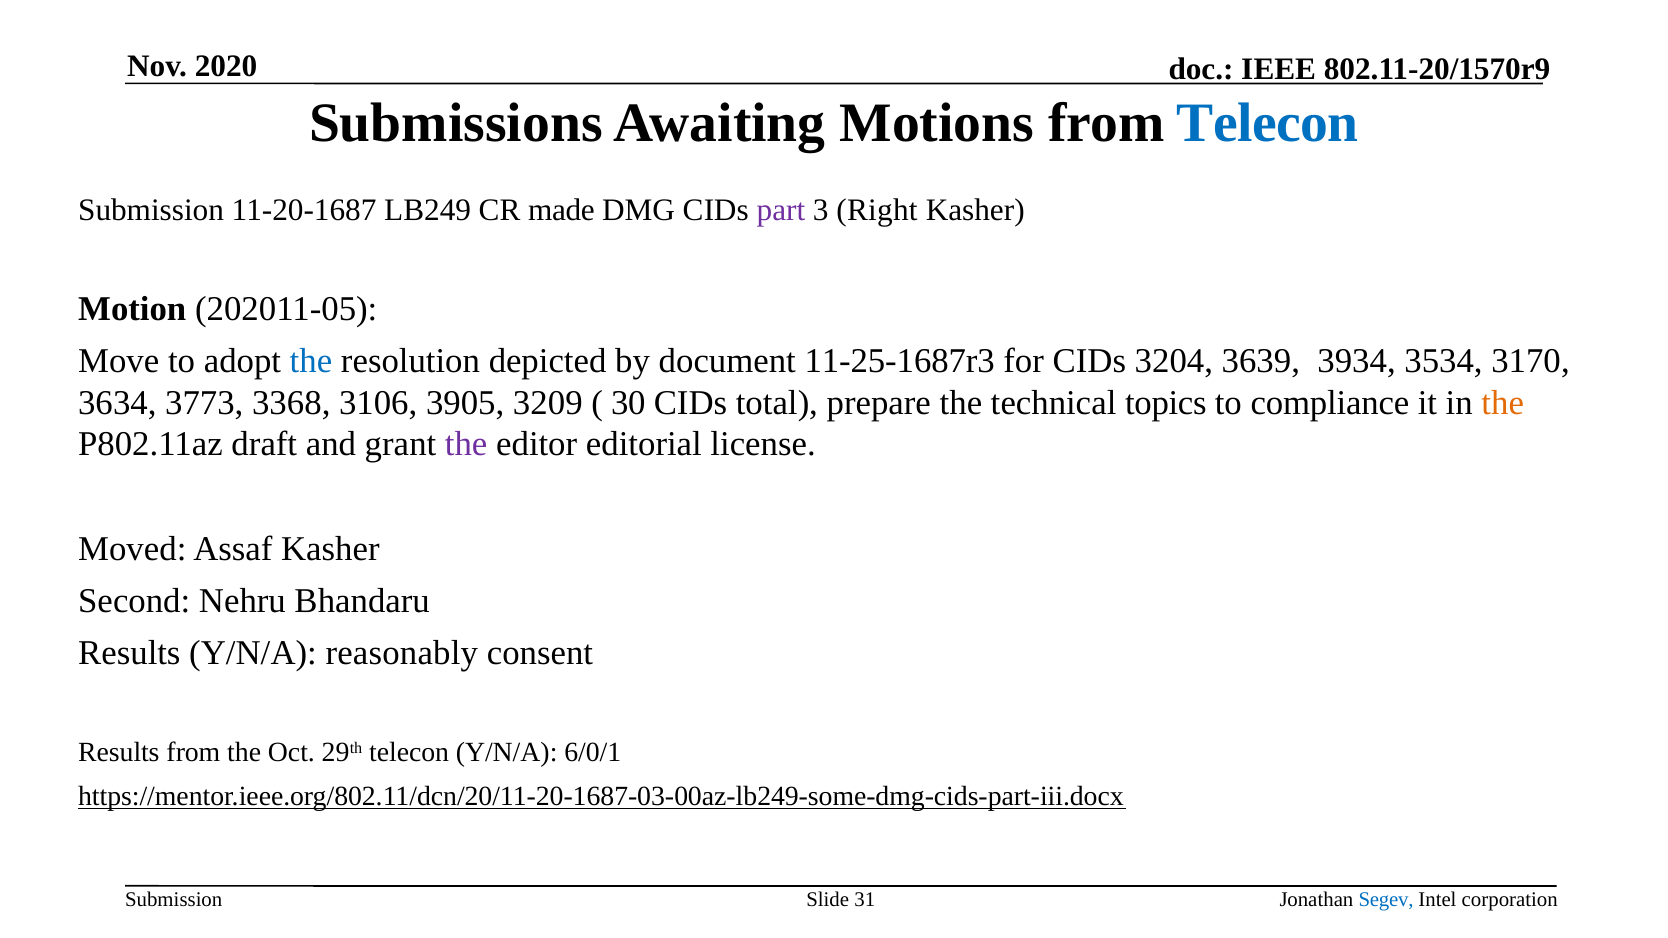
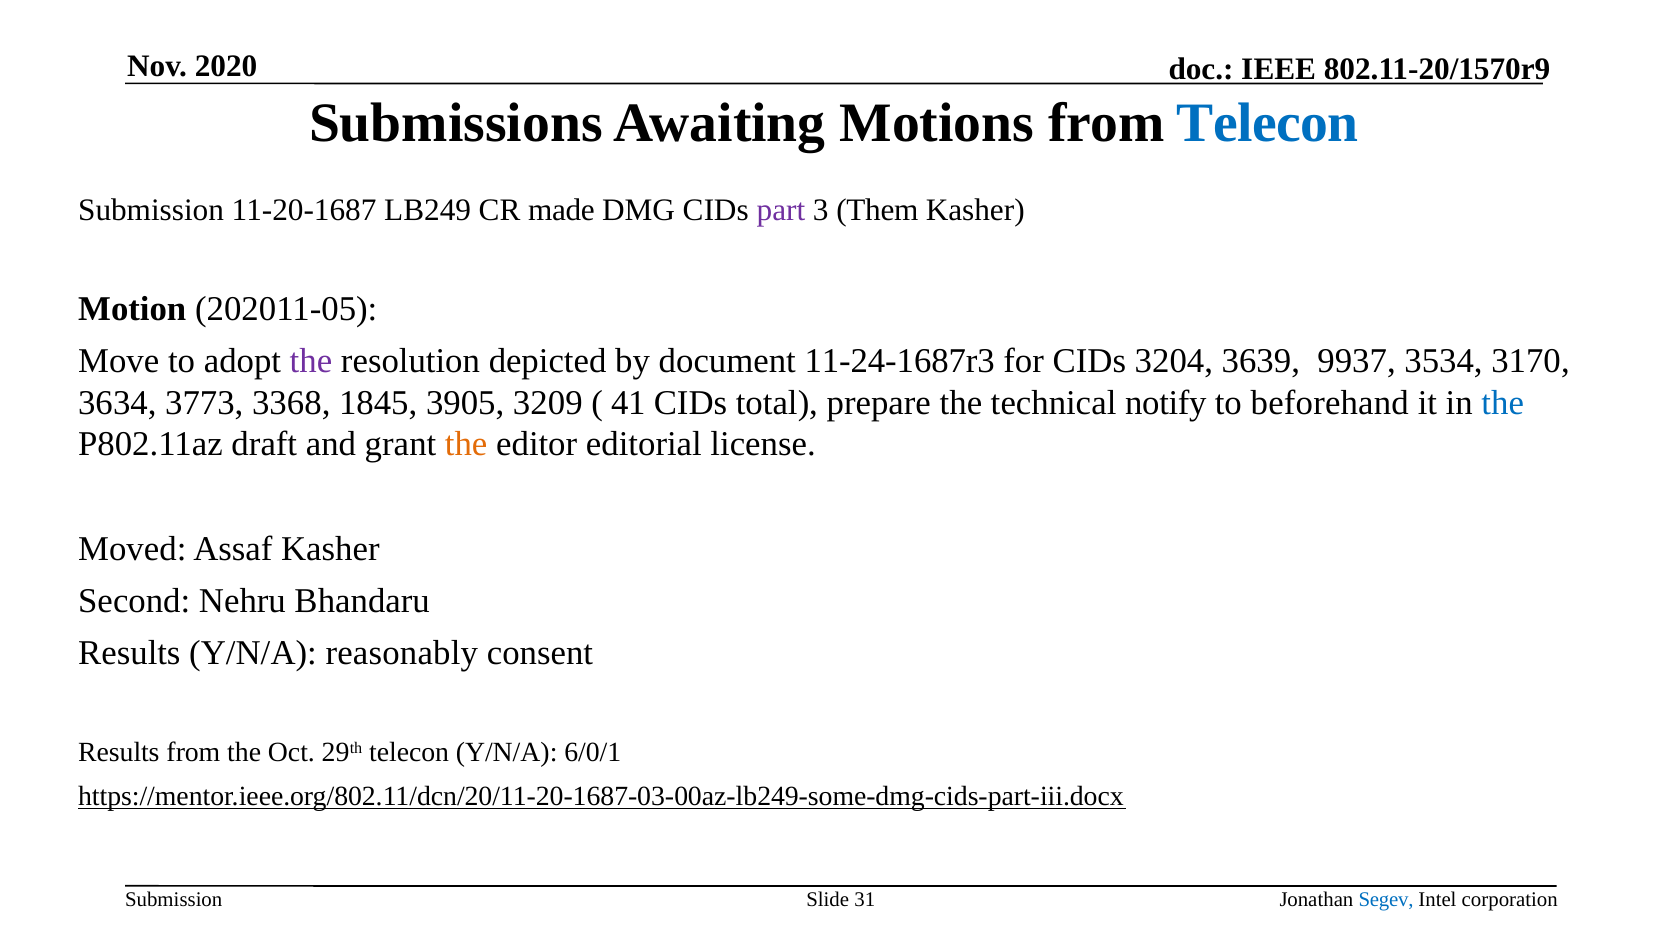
Right: Right -> Them
the at (311, 361) colour: blue -> purple
11-25-1687r3: 11-25-1687r3 -> 11-24-1687r3
3934: 3934 -> 9937
3106: 3106 -> 1845
30: 30 -> 41
topics: topics -> notify
compliance: compliance -> beforehand
the at (1503, 403) colour: orange -> blue
the at (466, 445) colour: purple -> orange
